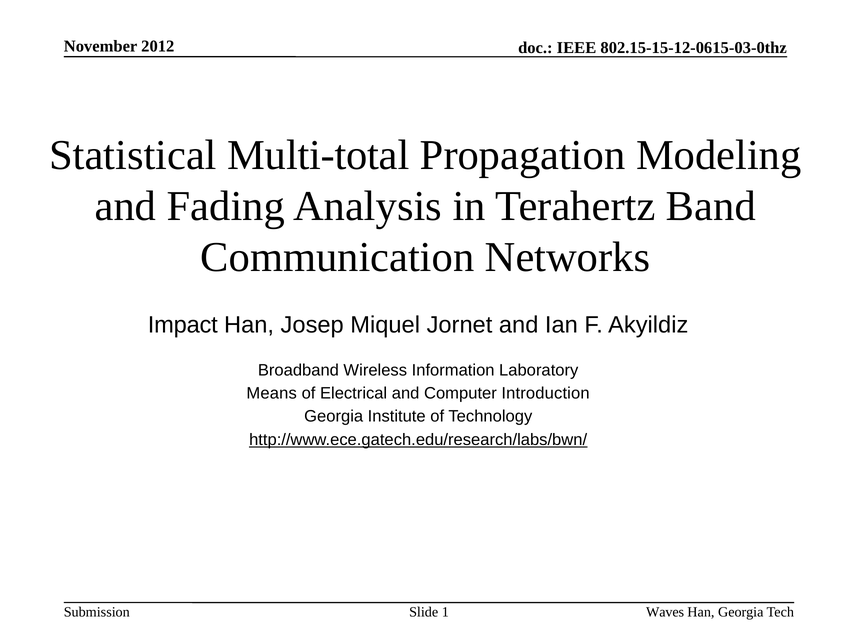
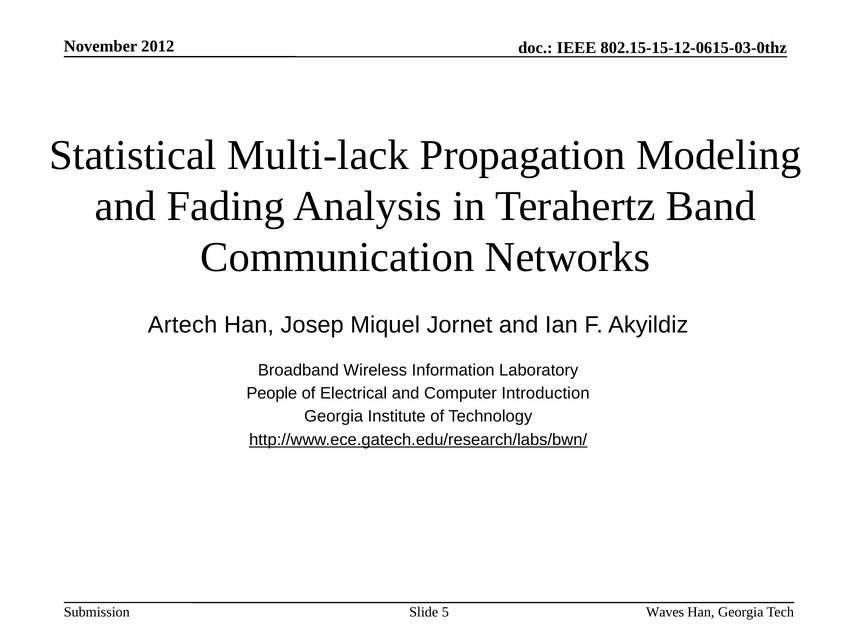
Multi-total: Multi-total -> Multi-lack
Impact: Impact -> Artech
Means: Means -> People
1: 1 -> 5
